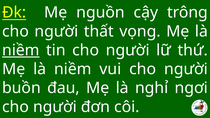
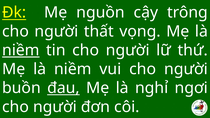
đau underline: none -> present
